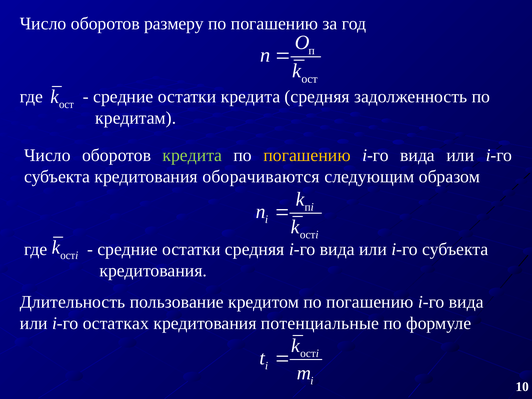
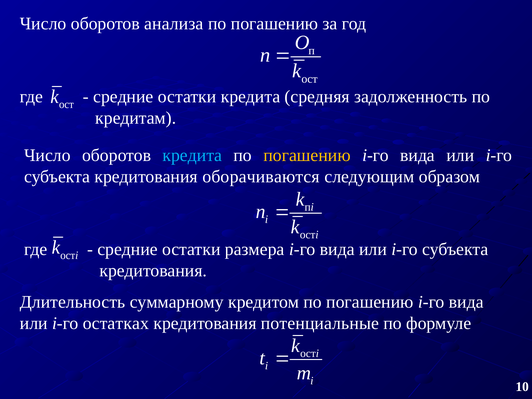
размеру: размеру -> анализа
кредита at (192, 155) colour: light green -> light blue
остатки средняя: средняя -> размера
пользование: пользование -> суммарному
